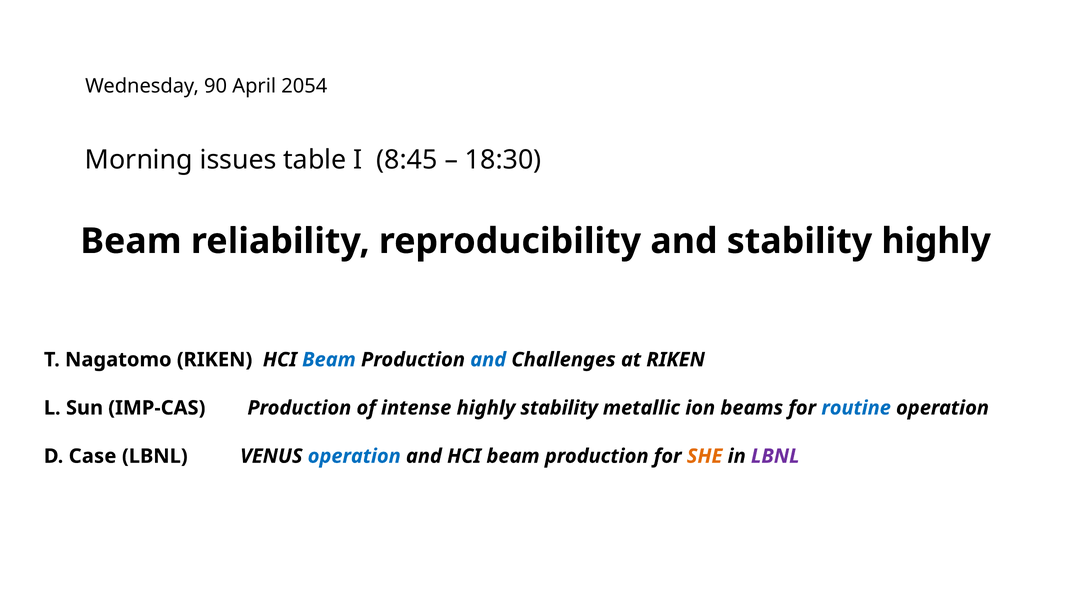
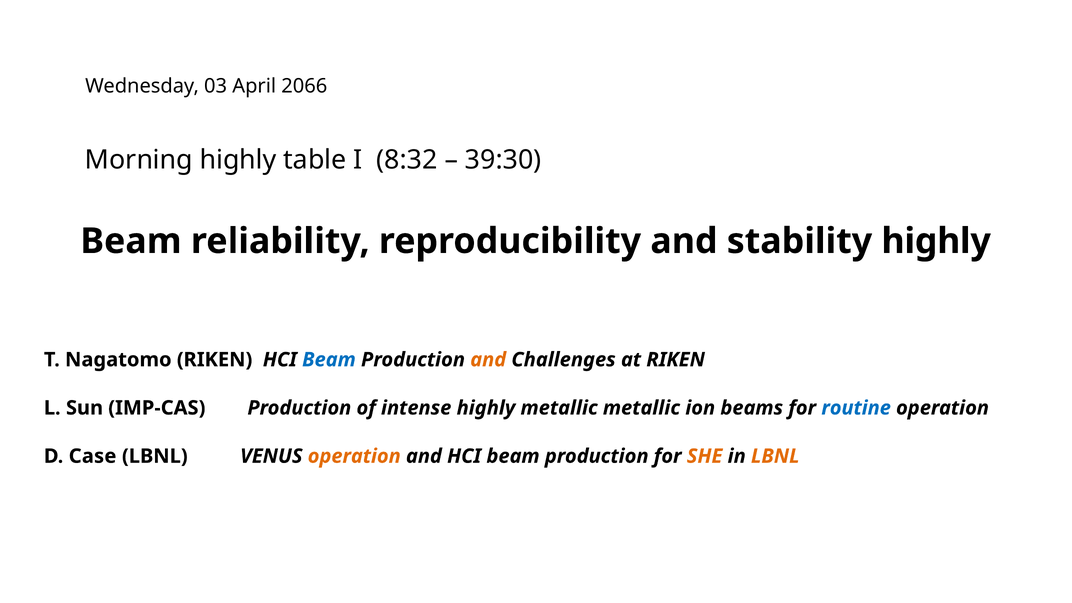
90: 90 -> 03
2054: 2054 -> 2066
Morning issues: issues -> highly
8:45: 8:45 -> 8:32
18:30: 18:30 -> 39:30
and at (488, 360) colour: blue -> orange
highly stability: stability -> metallic
operation at (354, 456) colour: blue -> orange
LBNL at (775, 456) colour: purple -> orange
